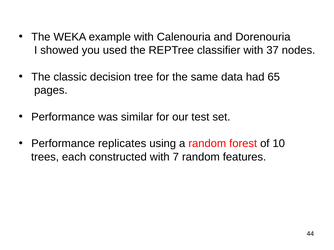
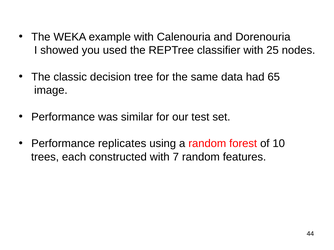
37: 37 -> 25
pages: pages -> image
